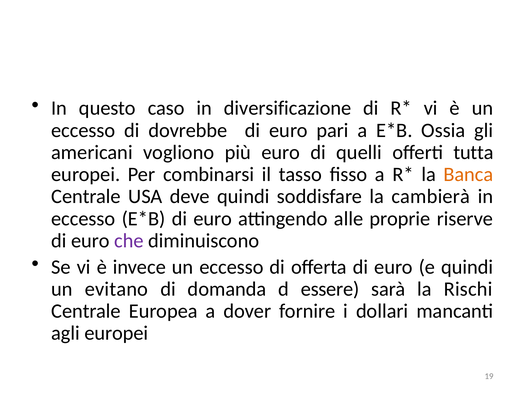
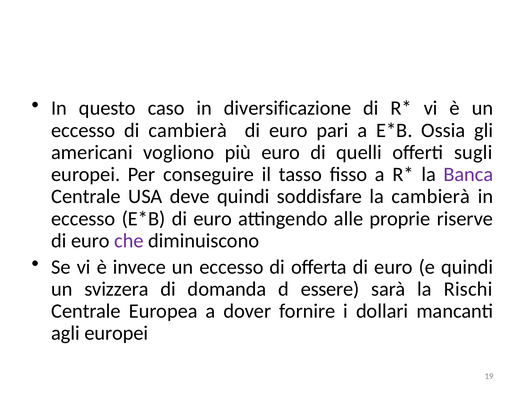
di dovrebbe: dovrebbe -> cambierà
tutta: tutta -> sugli
combinarsi: combinarsi -> conseguire
Banca colour: orange -> purple
evitano: evitano -> svizzera
